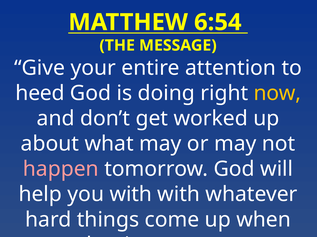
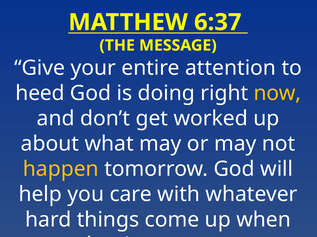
6:54: 6:54 -> 6:37
happen colour: pink -> yellow
you with: with -> care
